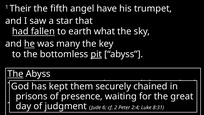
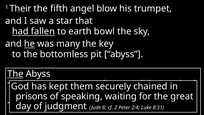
have: have -> blow
what: what -> bowl
pit underline: present -> none
presence: presence -> speaking
